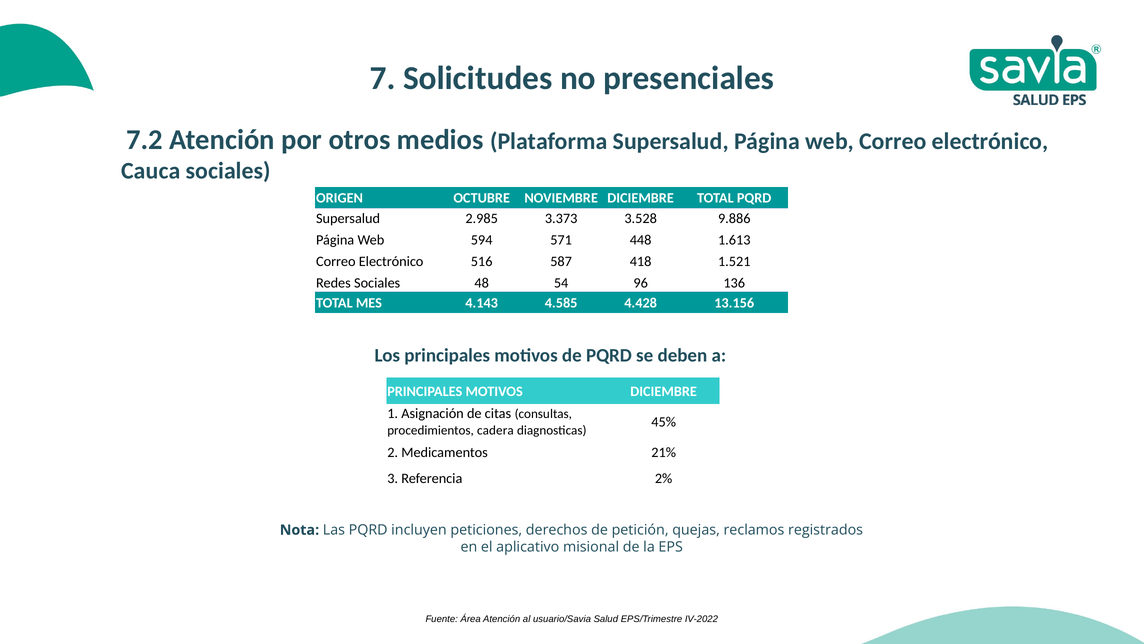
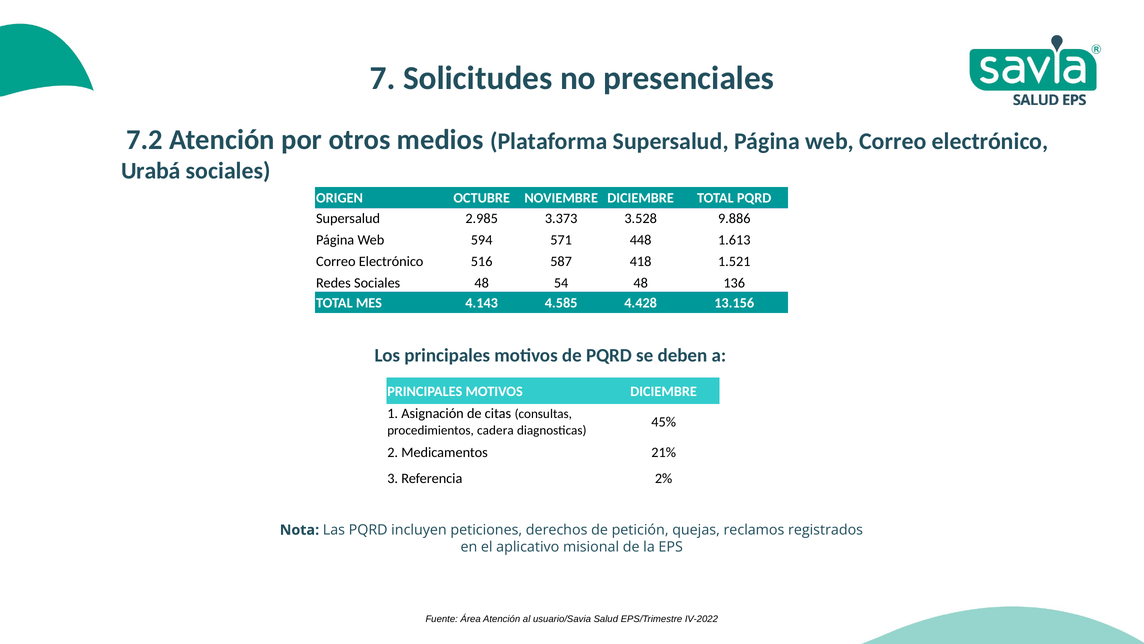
Cauca: Cauca -> Urabá
54 96: 96 -> 48
